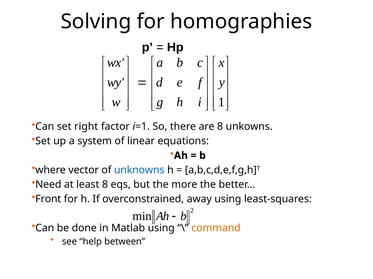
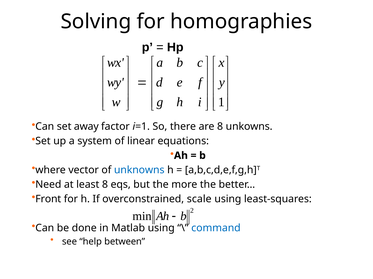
right: right -> away
away: away -> scale
command colour: orange -> blue
